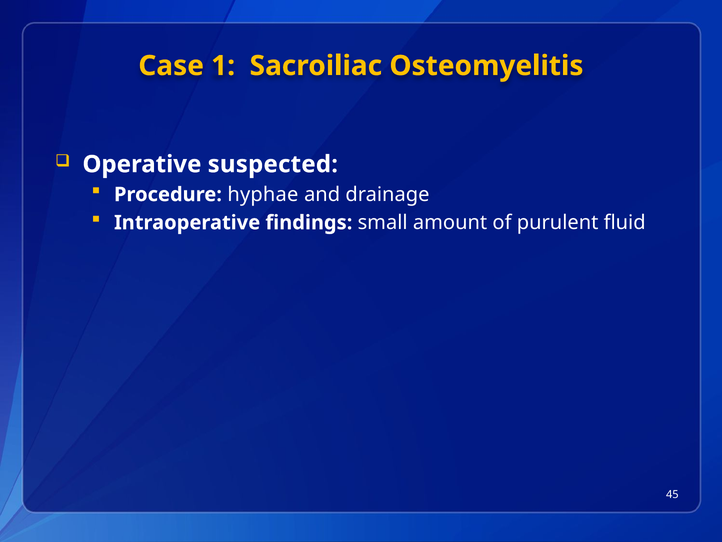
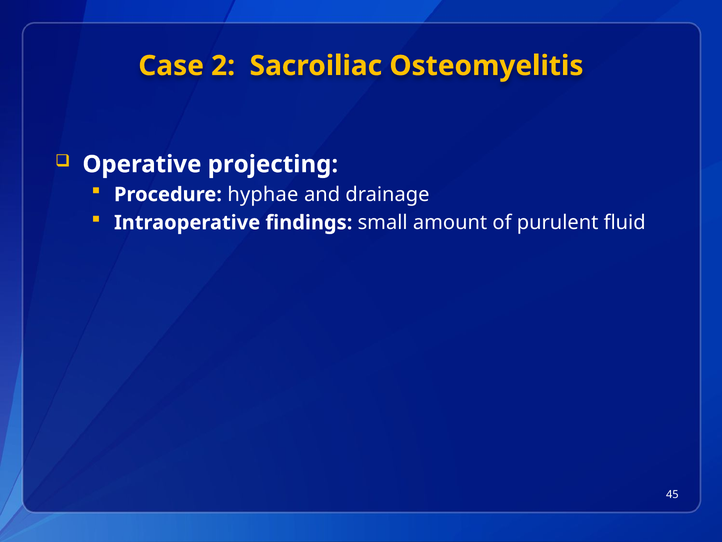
1: 1 -> 2
suspected: suspected -> projecting
